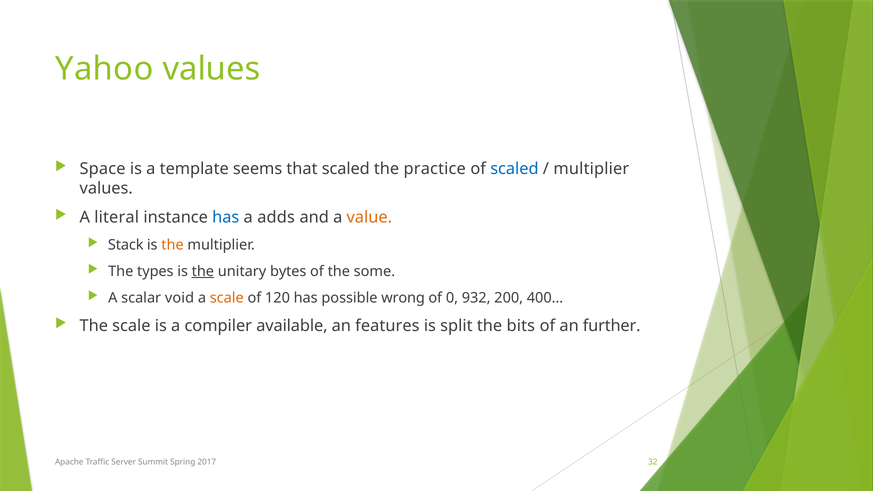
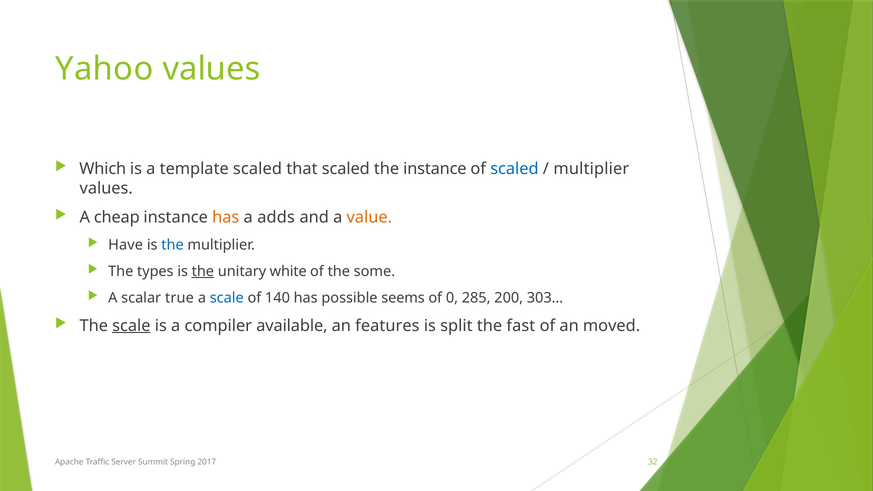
Space: Space -> Which
template seems: seems -> scaled
the practice: practice -> instance
literal: literal -> cheap
has at (226, 217) colour: blue -> orange
Stack: Stack -> Have
the at (173, 245) colour: orange -> blue
bytes: bytes -> white
void: void -> true
scale at (227, 298) colour: orange -> blue
120: 120 -> 140
wrong: wrong -> seems
932: 932 -> 285
400…: 400… -> 303…
scale at (131, 326) underline: none -> present
bits: bits -> fast
further: further -> moved
